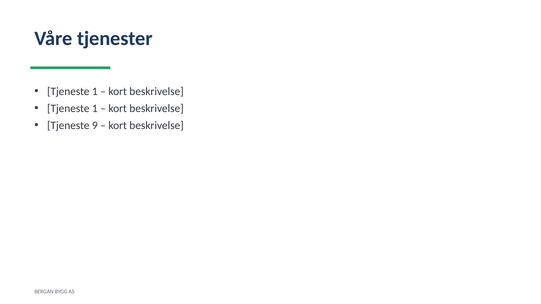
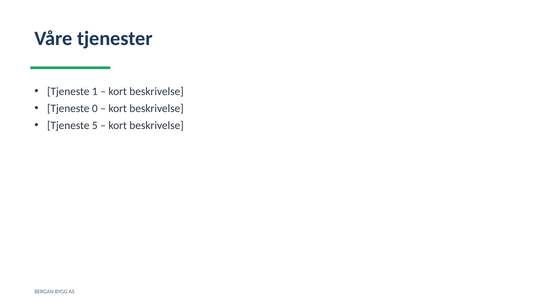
1 at (95, 109): 1 -> 0
9: 9 -> 5
